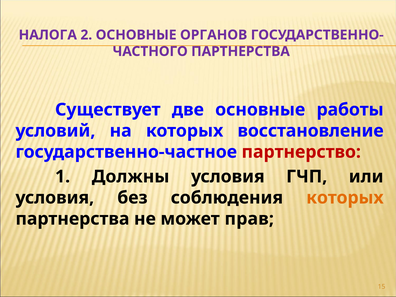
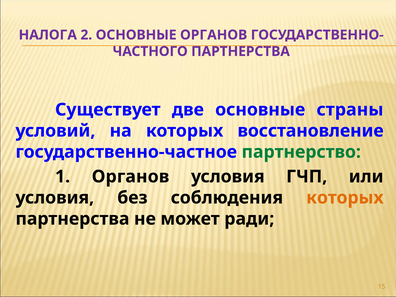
работы: работы -> страны
партнерство colour: red -> green
1 Должны: Должны -> Органов
прав: прав -> ради
